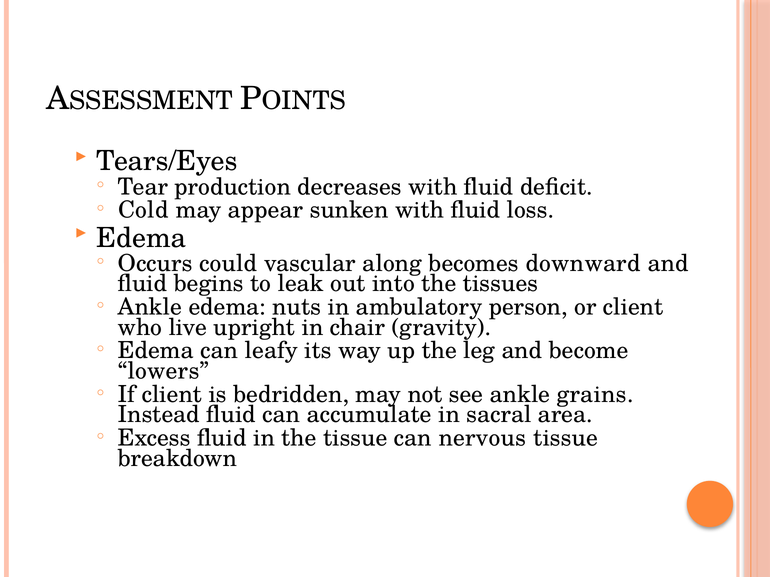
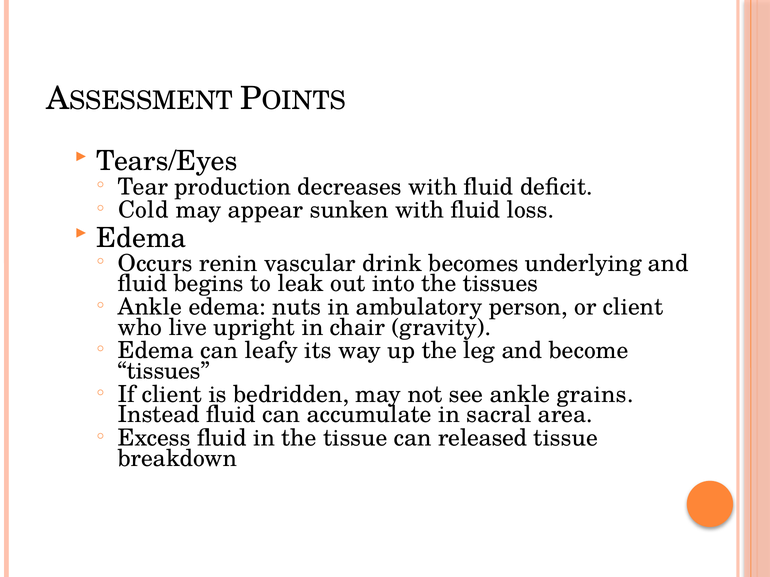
could: could -> renin
along: along -> drink
downward: downward -> underlying
lowers at (164, 371): lowers -> tissues
nervous: nervous -> released
